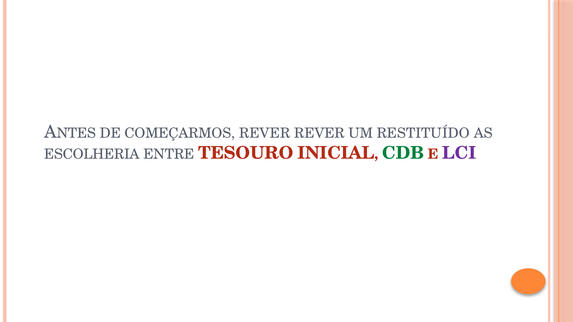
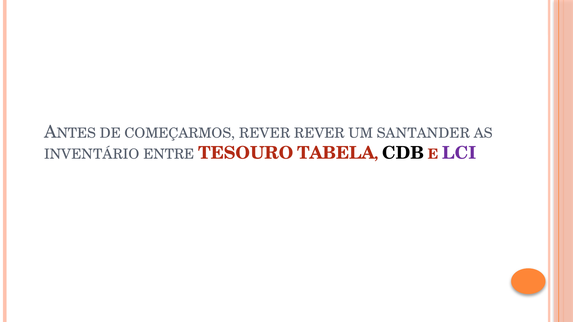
RESTITUÍDO: RESTITUÍDO -> SANTANDER
ESCOLHERIA: ESCOLHERIA -> INVENTÁRIO
INICIAL: INICIAL -> TABELA
CDB colour: green -> black
